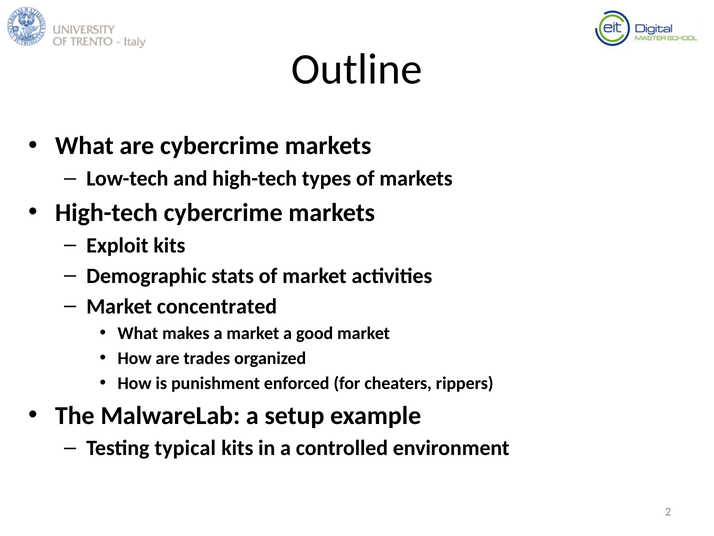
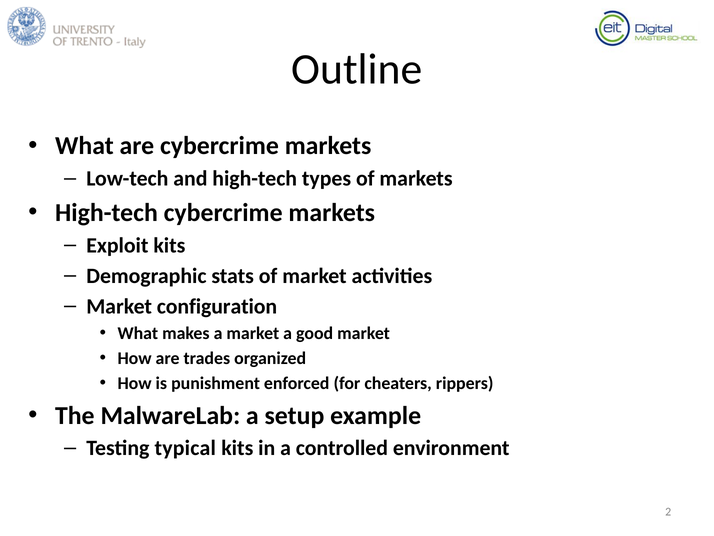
concentrated: concentrated -> configuration
